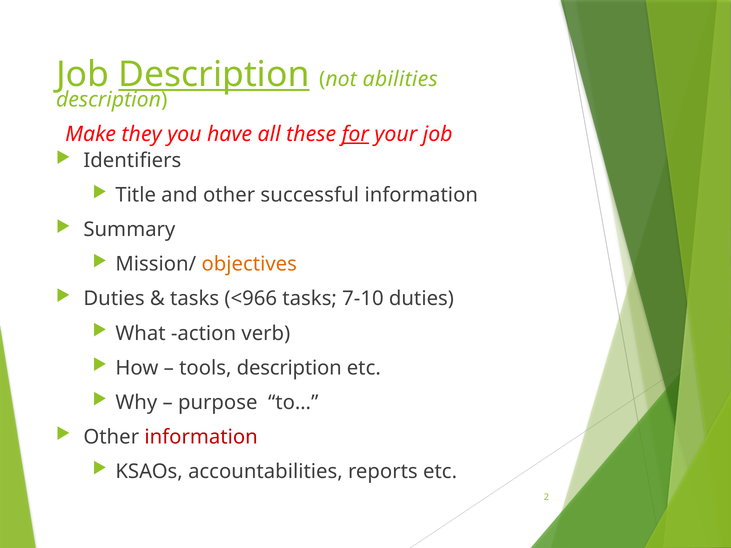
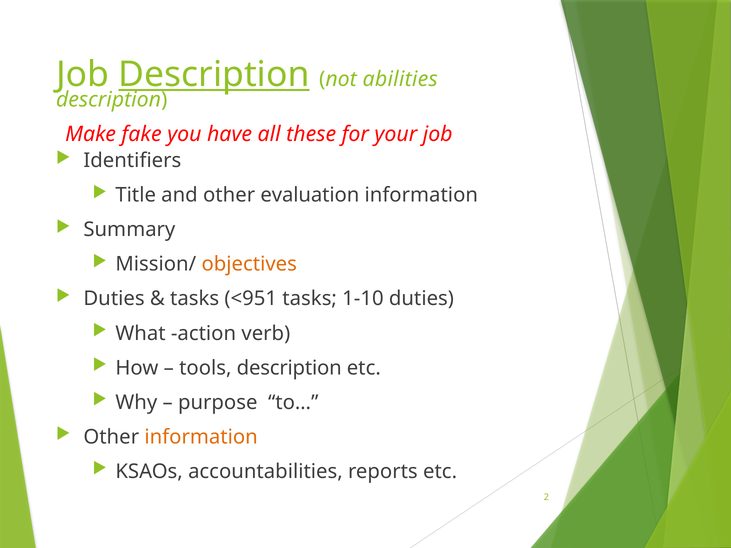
they: they -> fake
for underline: present -> none
successful: successful -> evaluation
<966: <966 -> <951
7-10: 7-10 -> 1-10
information at (201, 437) colour: red -> orange
